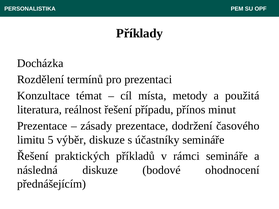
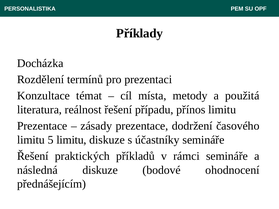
přínos minut: minut -> limitu
5 výběr: výběr -> limitu
